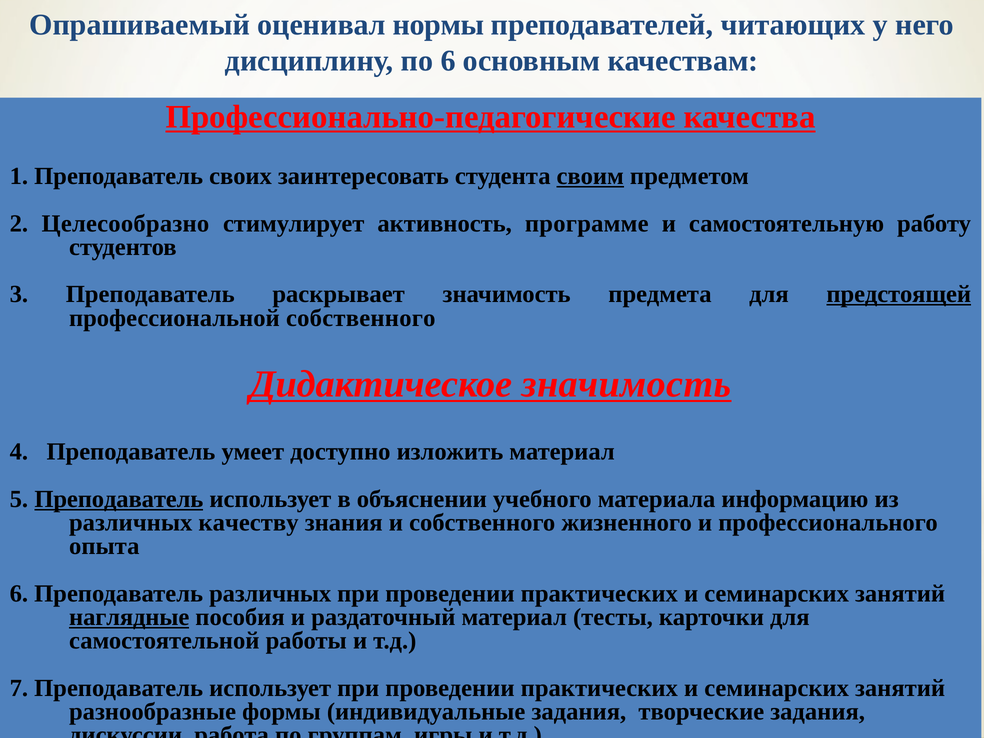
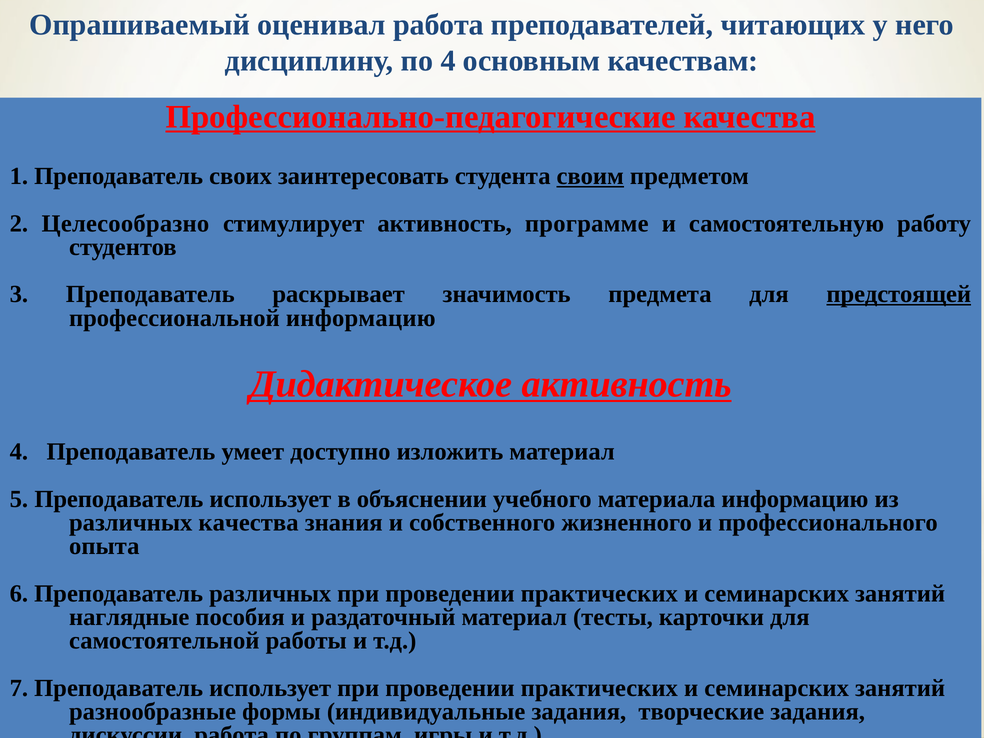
оценивал нормы: нормы -> работа
по 6: 6 -> 4
профессиональной собственного: собственного -> информацию
Дидактическое значимость: значимость -> активность
Преподаватель at (119, 499) underline: present -> none
различных качеству: качеству -> качества
наглядные underline: present -> none
